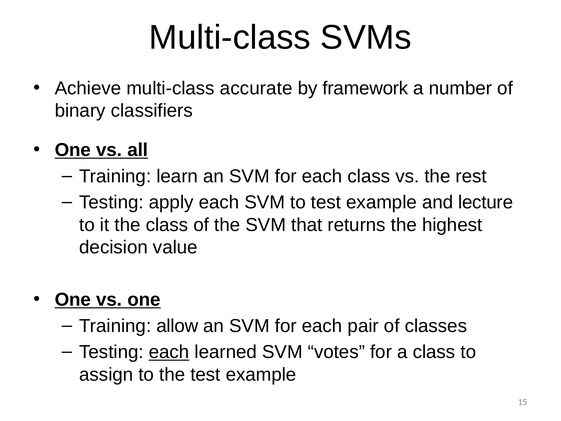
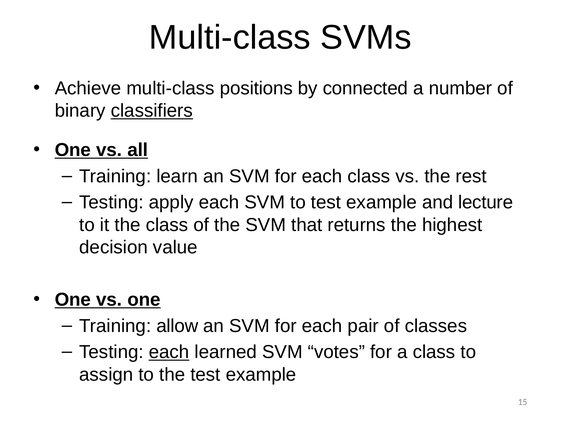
accurate: accurate -> positions
framework: framework -> connected
classifiers underline: none -> present
